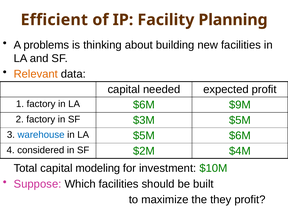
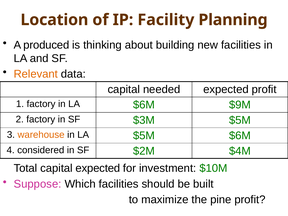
Efficient: Efficient -> Location
problems: problems -> produced
warehouse colour: blue -> orange
capital modeling: modeling -> expected
they: they -> pine
